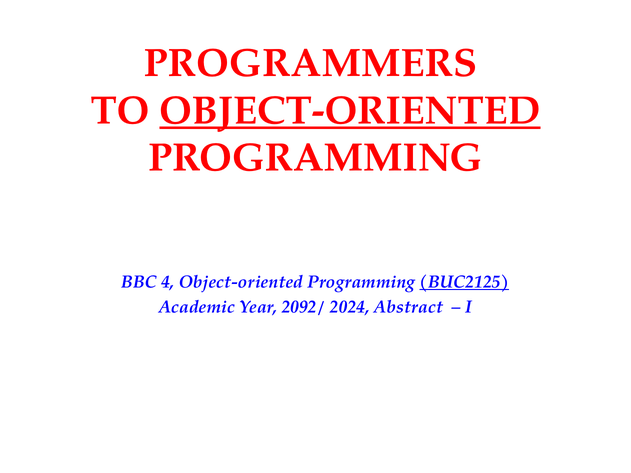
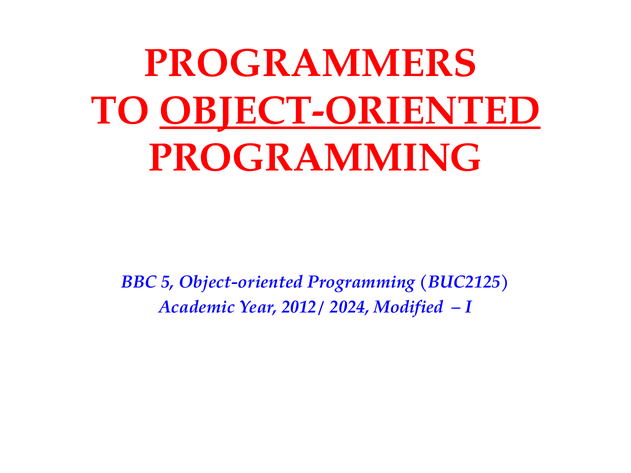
4: 4 -> 5
BUC2125 underline: present -> none
2092/: 2092/ -> 2012/
Abstract: Abstract -> Modified
